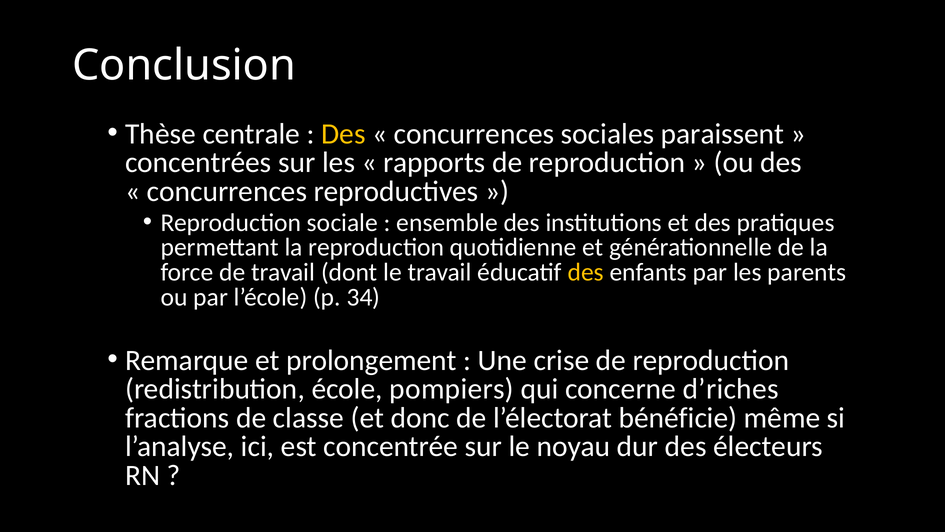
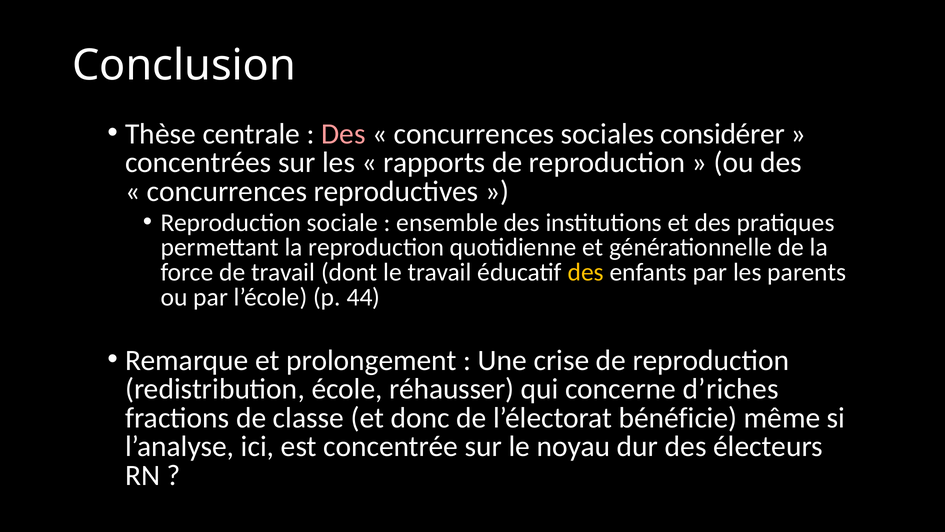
Des at (343, 134) colour: yellow -> pink
paraissent: paraissent -> considérer
34: 34 -> 44
pompiers: pompiers -> réhausser
